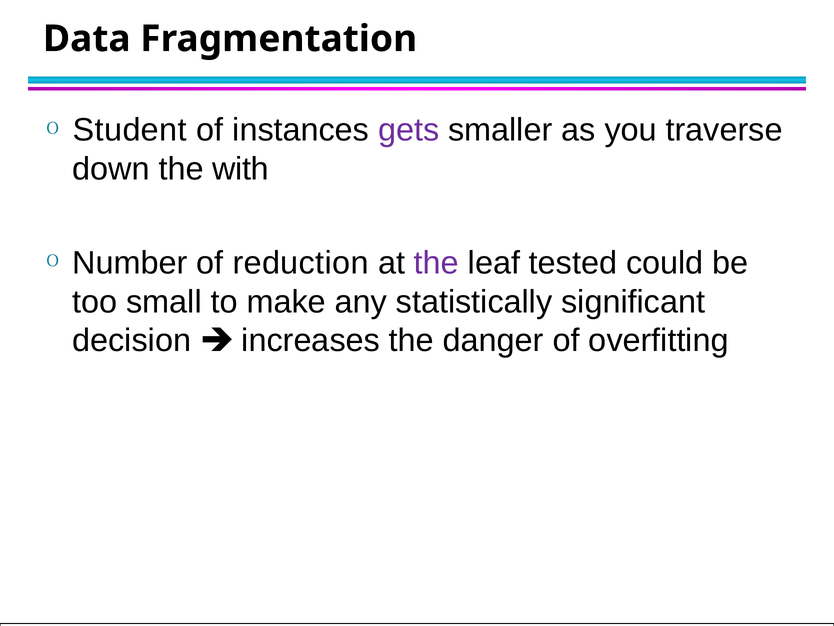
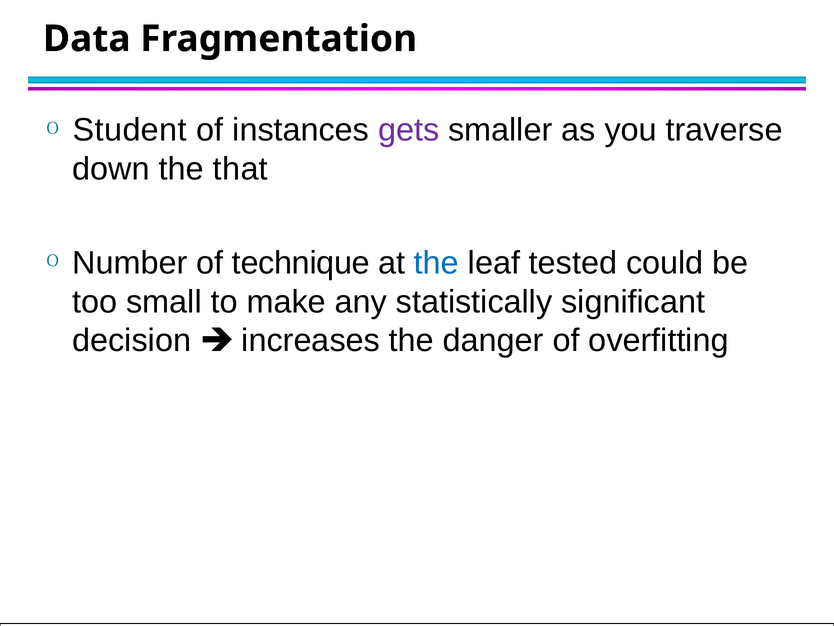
the with: with -> that
reduction: reduction -> technique
the at (436, 263) colour: purple -> blue
